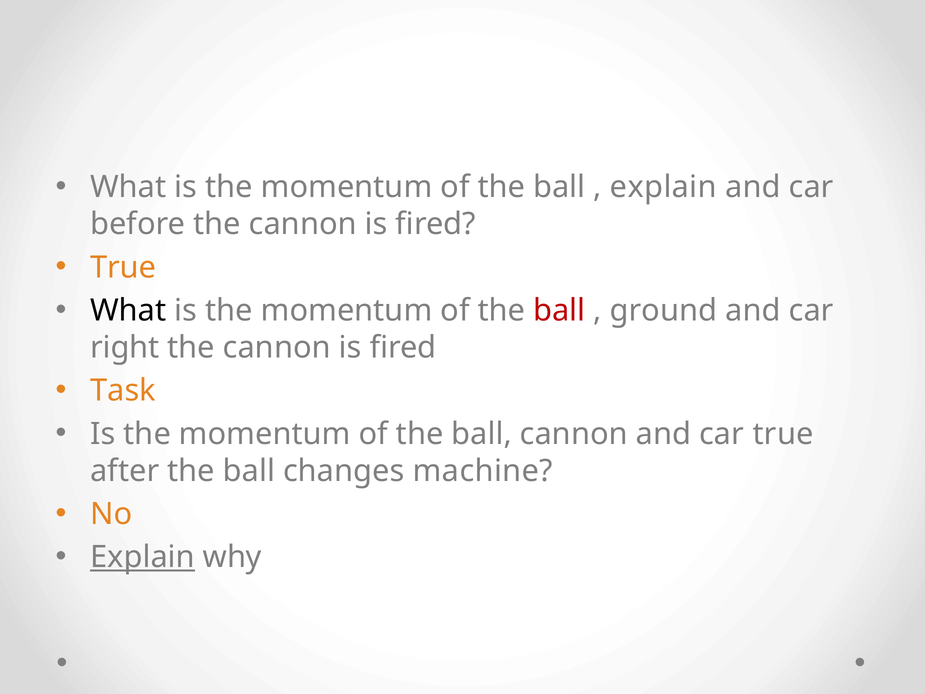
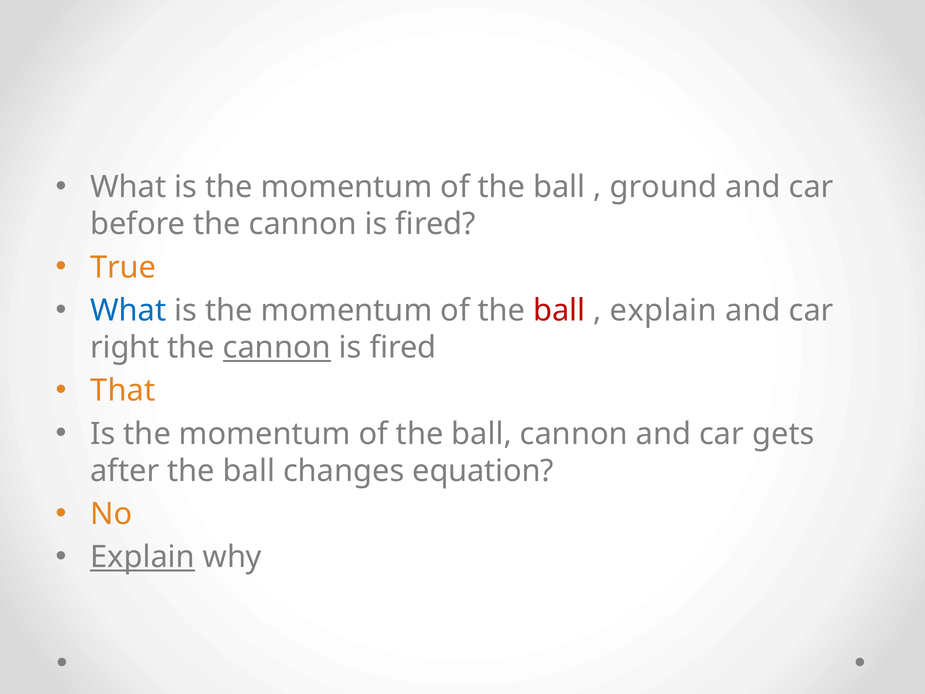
explain at (663, 187): explain -> ground
What at (128, 310) colour: black -> blue
ground at (663, 310): ground -> explain
cannon at (277, 347) underline: none -> present
Task: Task -> That
car true: true -> gets
machine: machine -> equation
